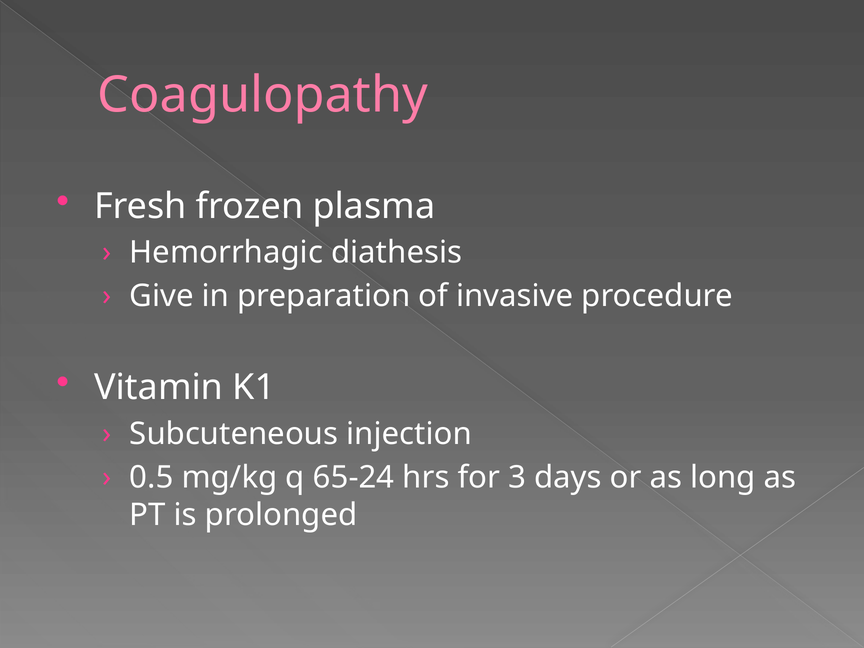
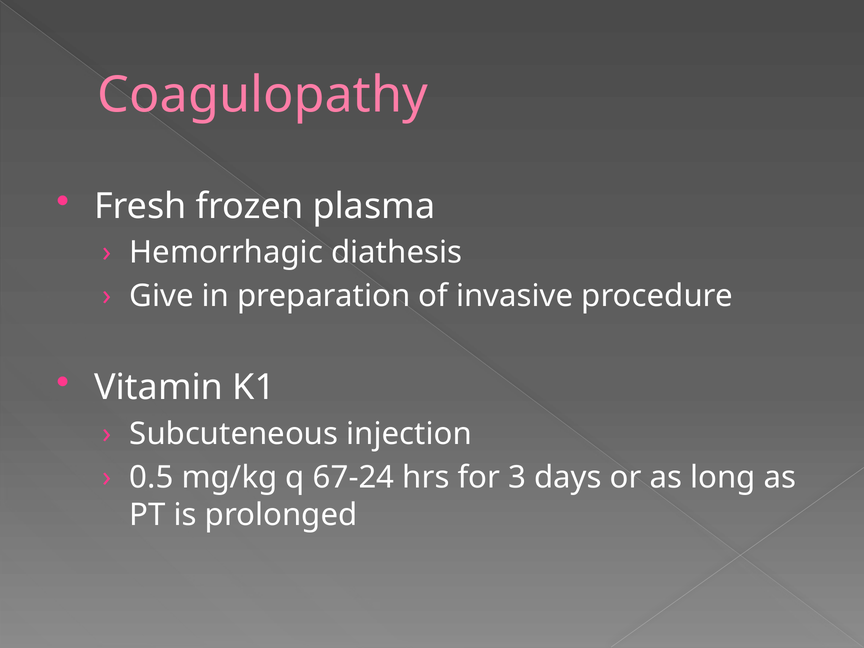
65-24: 65-24 -> 67-24
